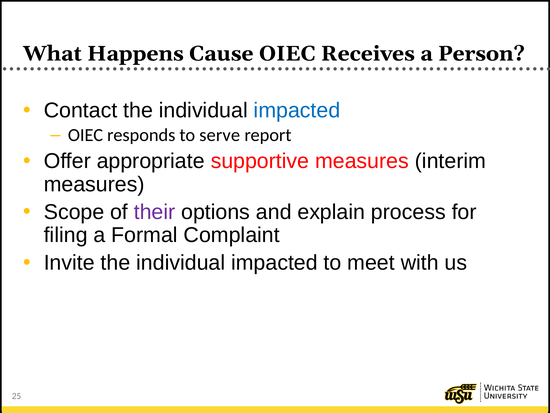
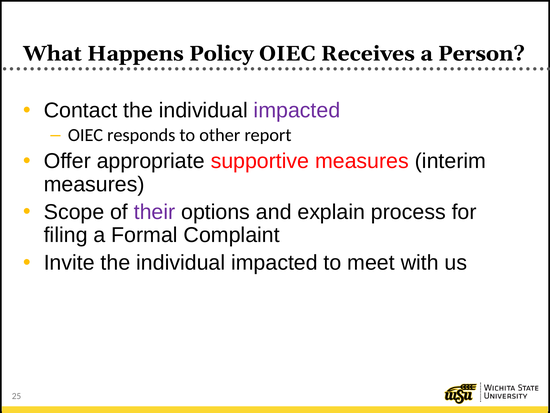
Cause: Cause -> Policy
impacted at (297, 110) colour: blue -> purple
serve: serve -> other
